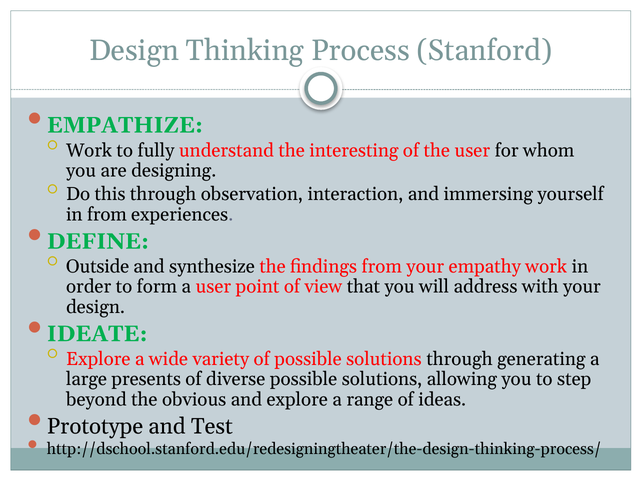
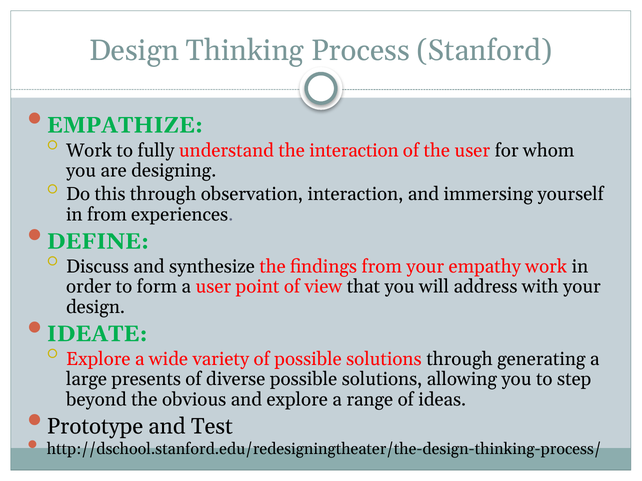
the interesting: interesting -> interaction
Outside: Outside -> Discuss
